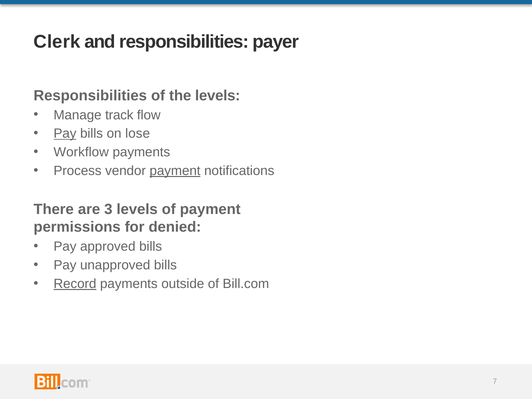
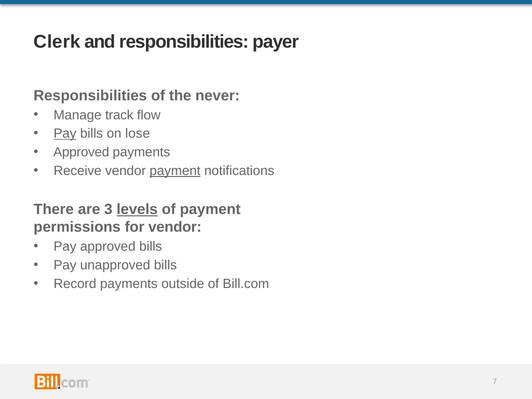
the levels: levels -> never
Workflow at (81, 152): Workflow -> Approved
Process: Process -> Receive
levels at (137, 209) underline: none -> present
for denied: denied -> vendor
Record underline: present -> none
